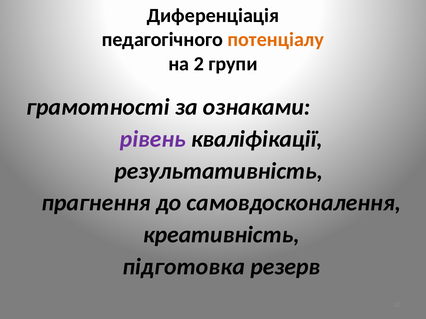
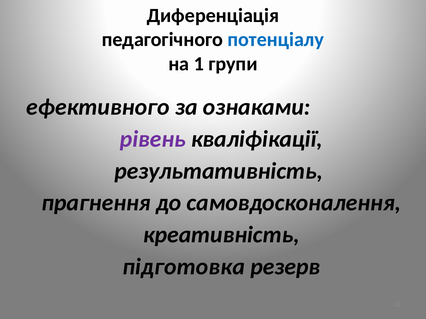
потенціалу colour: orange -> blue
2: 2 -> 1
грамотності: грамотності -> ефективного
